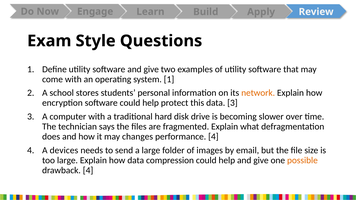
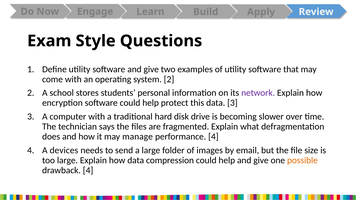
system 1: 1 -> 2
network colour: orange -> purple
changes: changes -> manage
